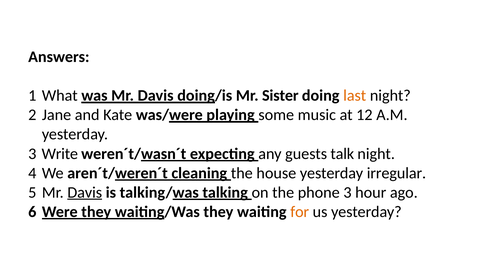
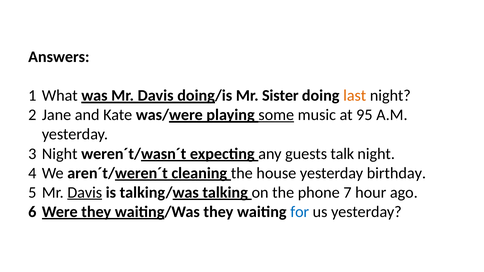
some underline: none -> present
12: 12 -> 95
Write at (60, 154): Write -> Night
irregular: irregular -> birthday
phone 3: 3 -> 7
for colour: orange -> blue
